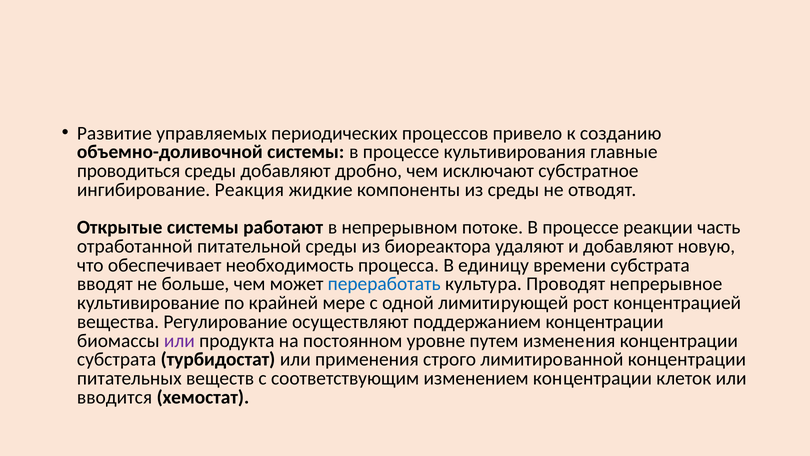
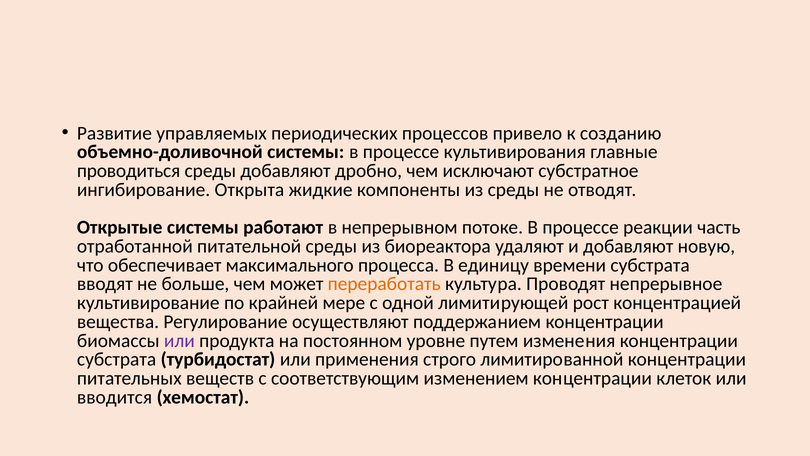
Реакция: Реакция -> Открыта
необходимость: необходимость -> максимального
переработать colour: blue -> orange
